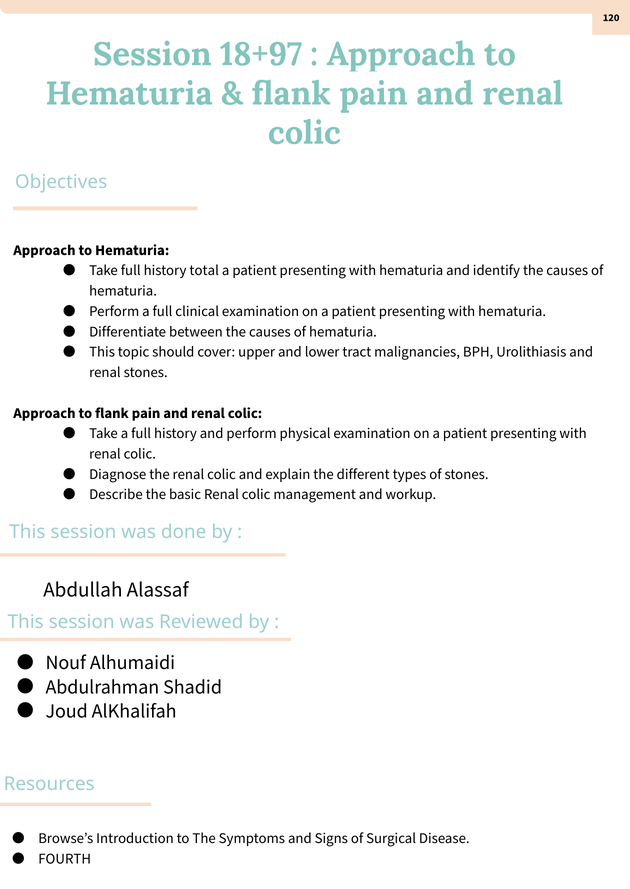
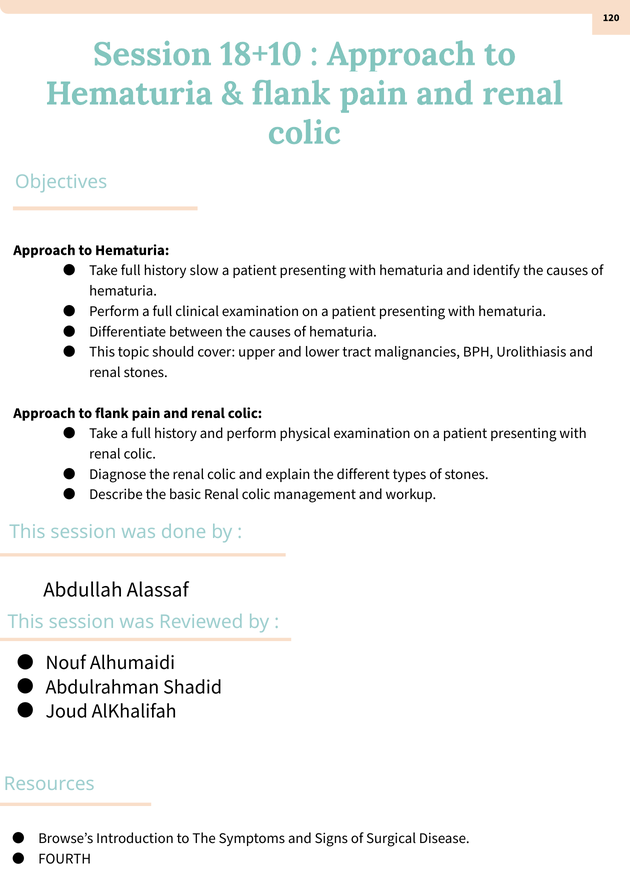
18+97: 18+97 -> 18+10
total: total -> slow
